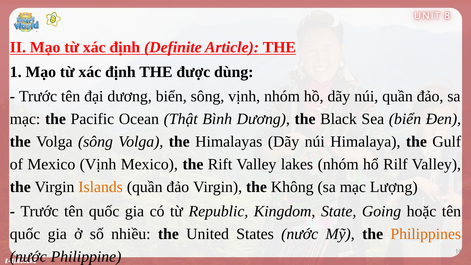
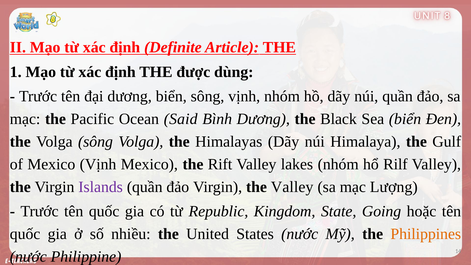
Thật: Thật -> Said
Islands colour: orange -> purple
the Không: Không -> Valley
